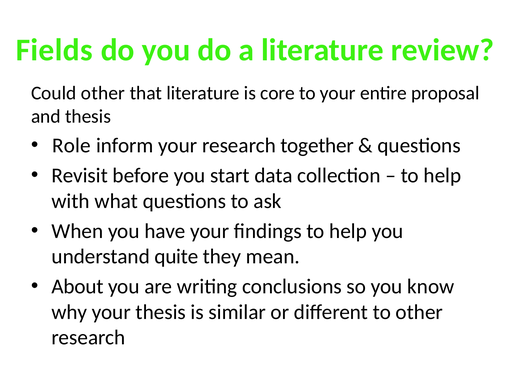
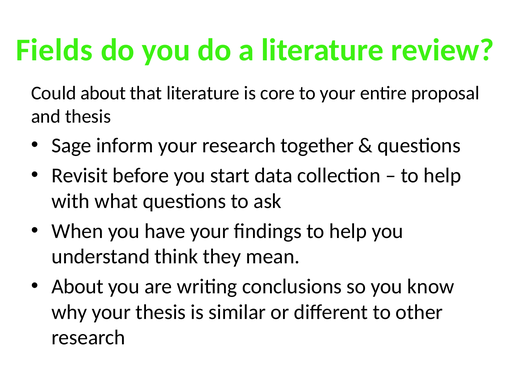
Could other: other -> about
Role: Role -> Sage
quite: quite -> think
